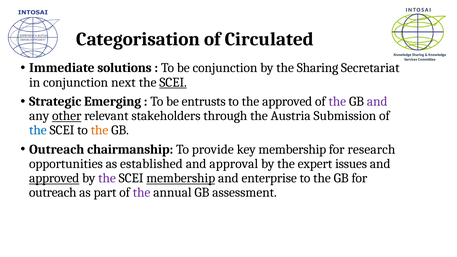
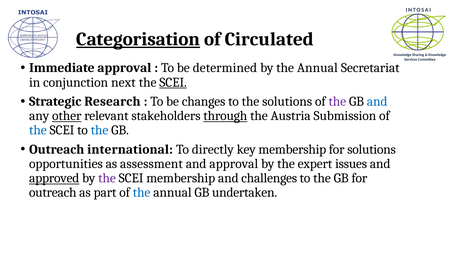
Categorisation underline: none -> present
Immediate solutions: solutions -> approval
be conjunction: conjunction -> determined
by the Sharing: Sharing -> Annual
Emerging: Emerging -> Research
entrusts: entrusts -> changes
the approved: approved -> solutions
and at (377, 101) colour: purple -> blue
through underline: none -> present
the at (100, 130) colour: orange -> blue
chairmanship: chairmanship -> international
provide: provide -> directly
for research: research -> solutions
established: established -> assessment
membership at (181, 178) underline: present -> none
enterprise: enterprise -> challenges
the at (142, 193) colour: purple -> blue
assessment: assessment -> undertaken
